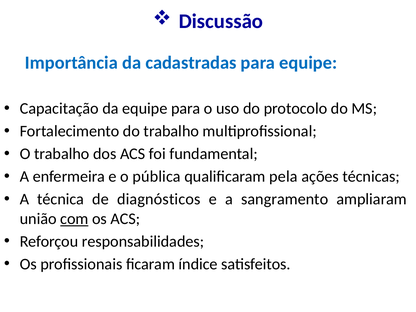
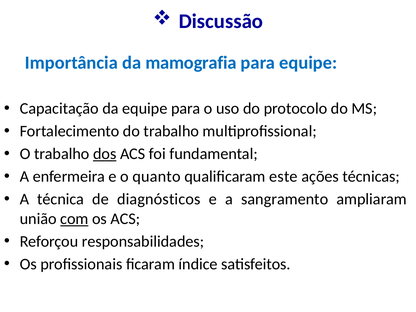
cadastradas: cadastradas -> mamografia
dos underline: none -> present
pública: pública -> quanto
pela: pela -> este
